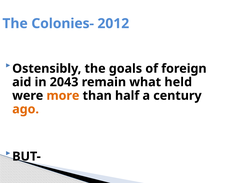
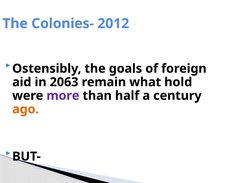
2043: 2043 -> 2063
held: held -> hold
more colour: orange -> purple
